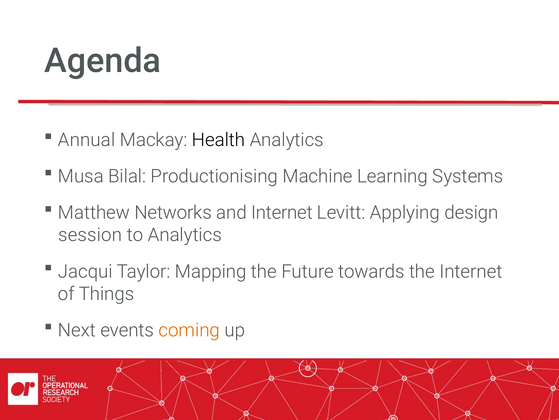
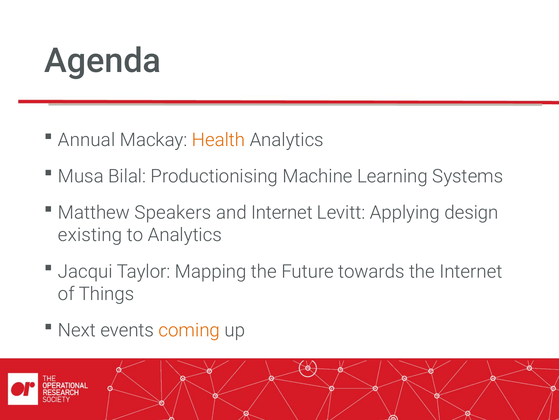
Health colour: black -> orange
Networks: Networks -> Speakers
session: session -> existing
